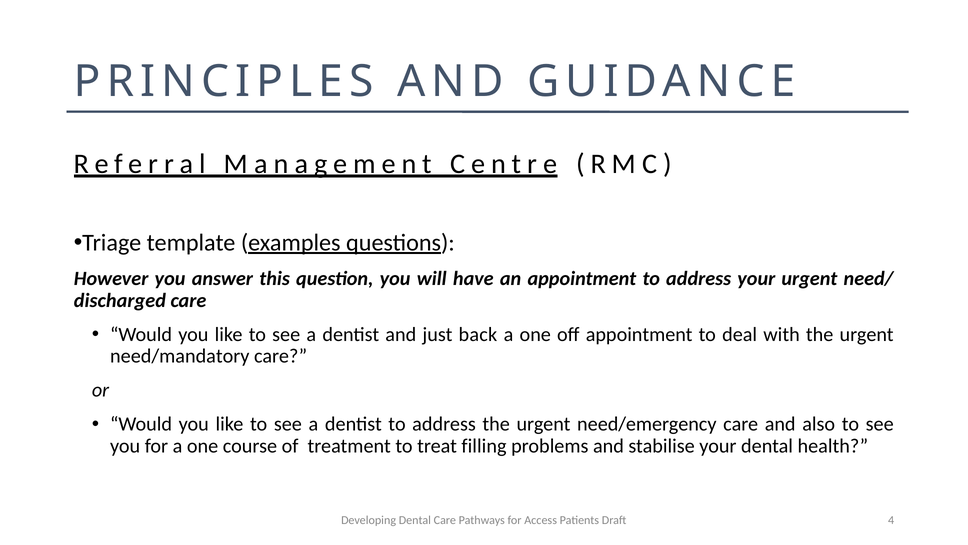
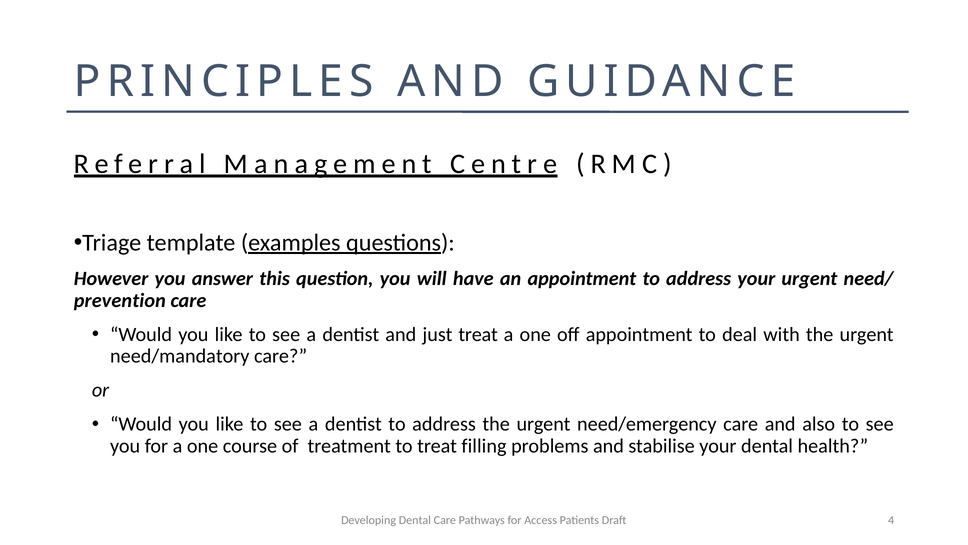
discharged: discharged -> prevention
just back: back -> treat
